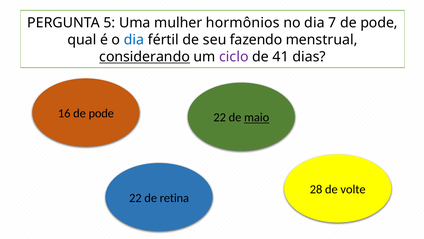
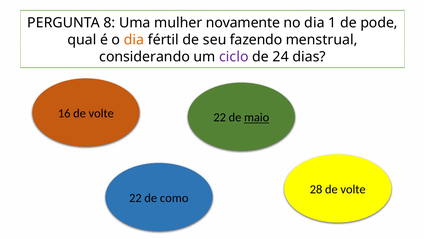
5: 5 -> 8
hormônios: hormônios -> novamente
7: 7 -> 1
dia at (134, 40) colour: blue -> orange
considerando underline: present -> none
41: 41 -> 24
16 de pode: pode -> volte
retina: retina -> como
